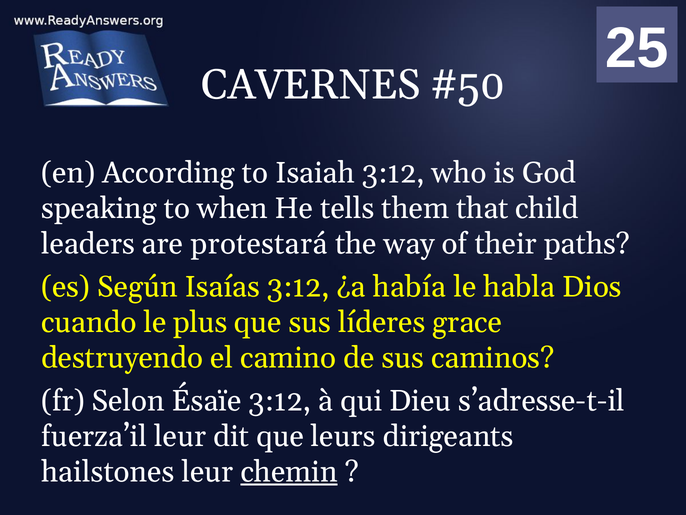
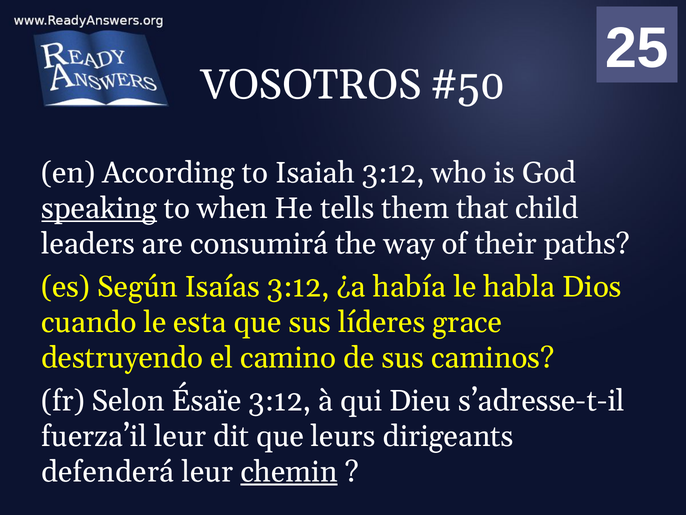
CAVERNES: CAVERNES -> VOSOTROS
speaking underline: none -> present
protestará: protestará -> consumirá
plus: plus -> esta
hailstones: hailstones -> defenderá
